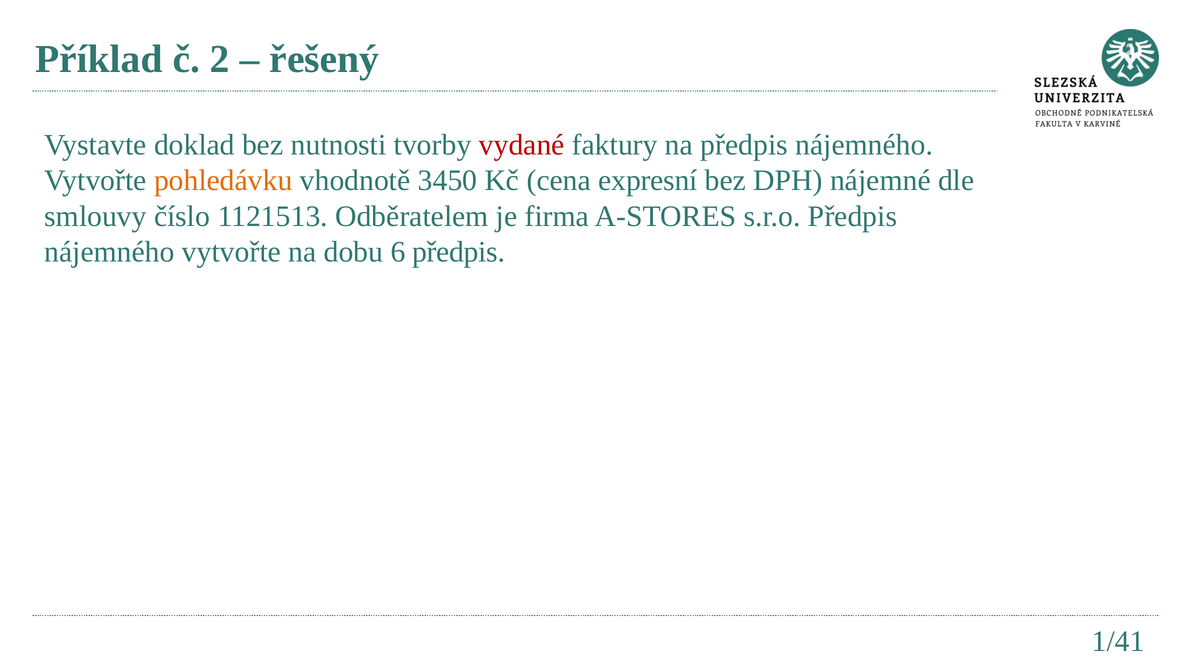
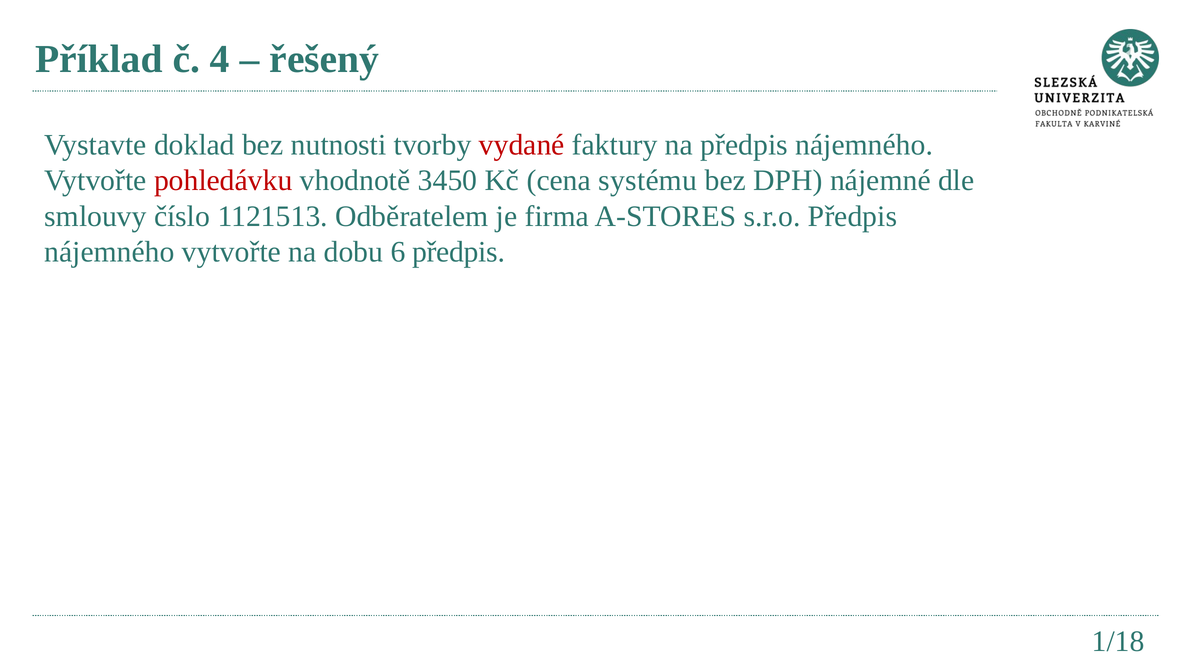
2: 2 -> 4
pohledávku colour: orange -> red
expresní: expresní -> systému
1/41: 1/41 -> 1/18
